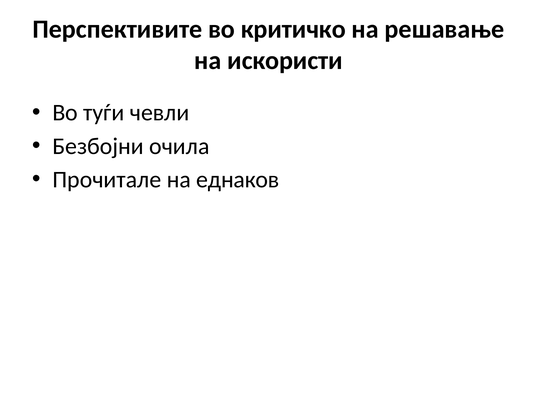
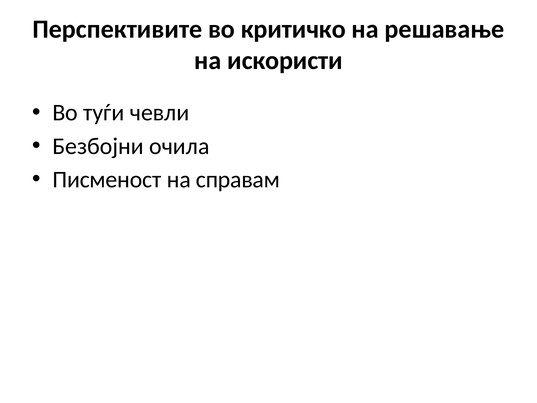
Прочитале: Прочитале -> Писменост
еднаков: еднаков -> справам
